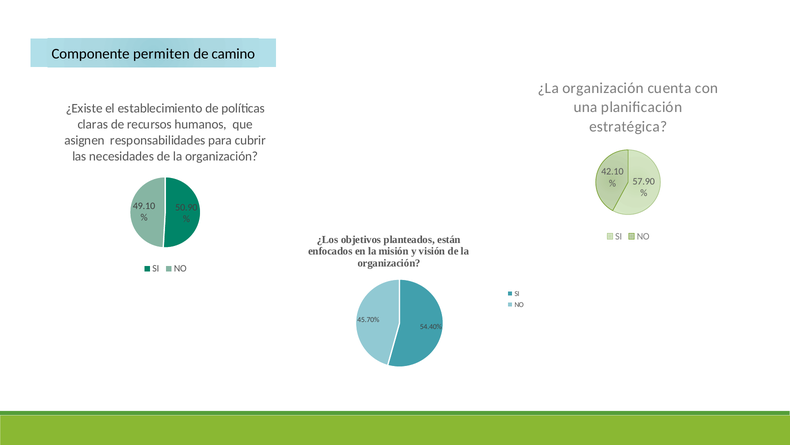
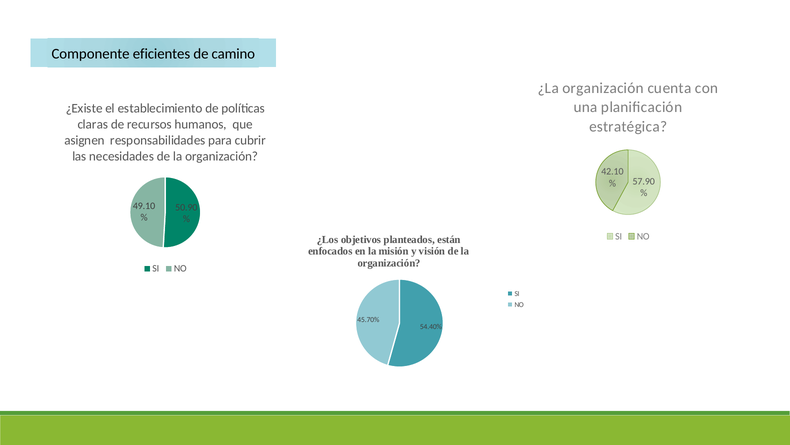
permiten: permiten -> eficientes
